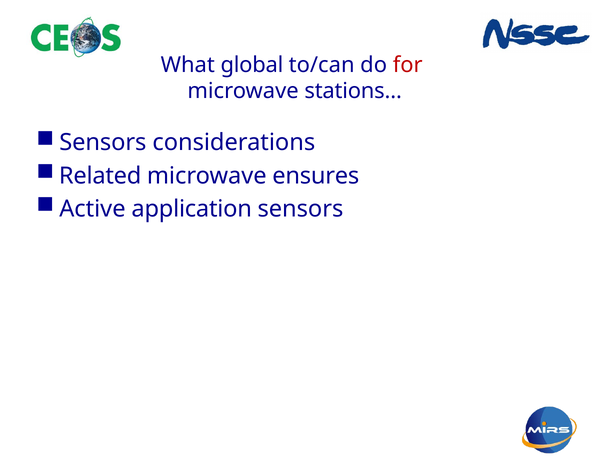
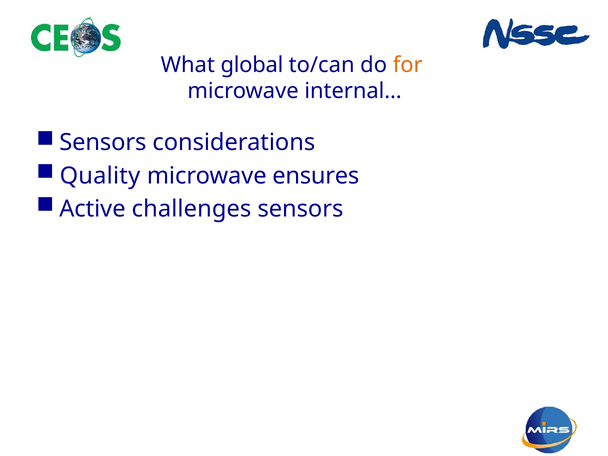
for colour: red -> orange
stations…: stations… -> internal…
Related: Related -> Quality
application: application -> challenges
